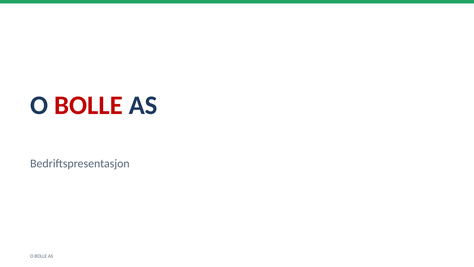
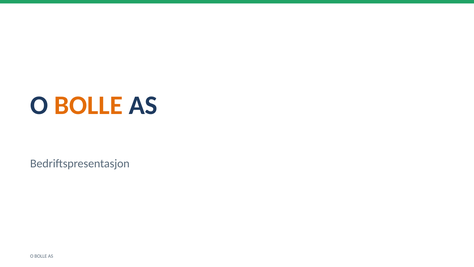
BOLLE at (88, 105) colour: red -> orange
